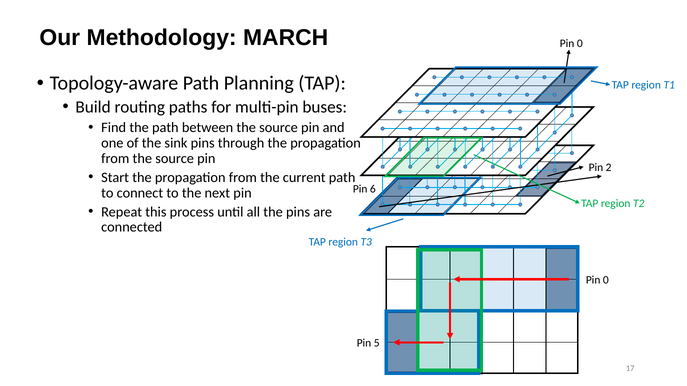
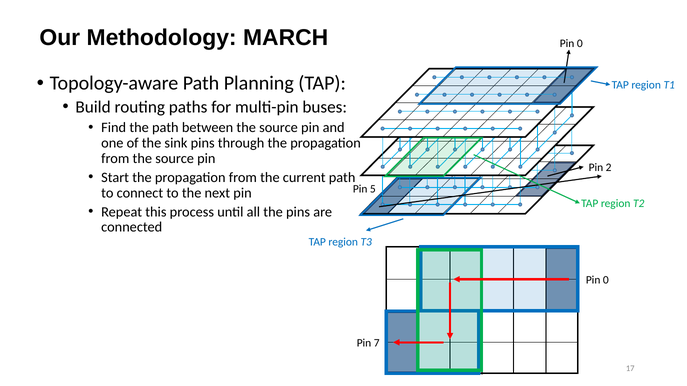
6: 6 -> 5
5: 5 -> 7
